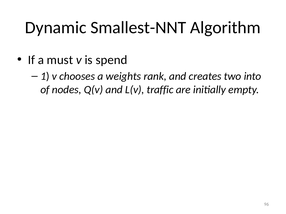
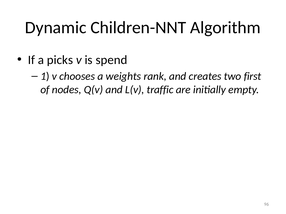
Smallest-NNT: Smallest-NNT -> Children-NNT
must: must -> picks
into: into -> first
